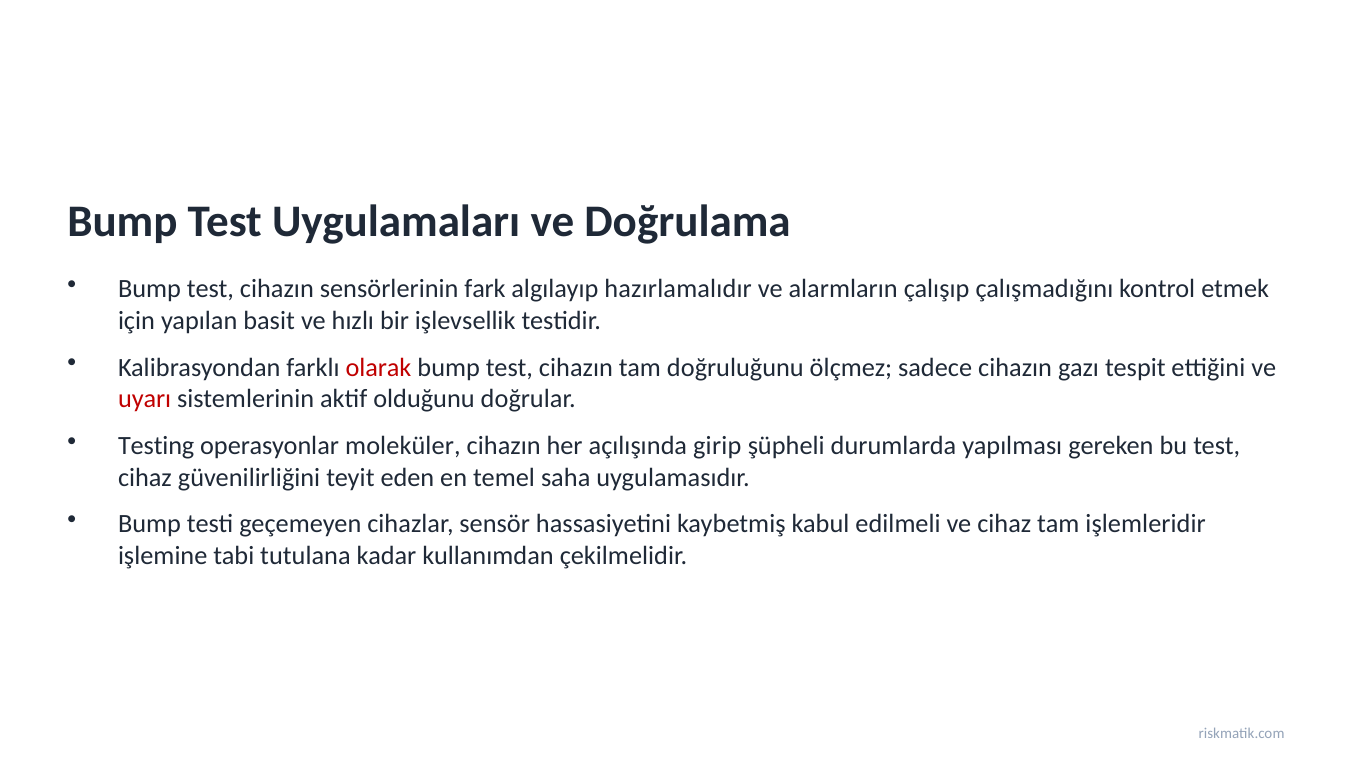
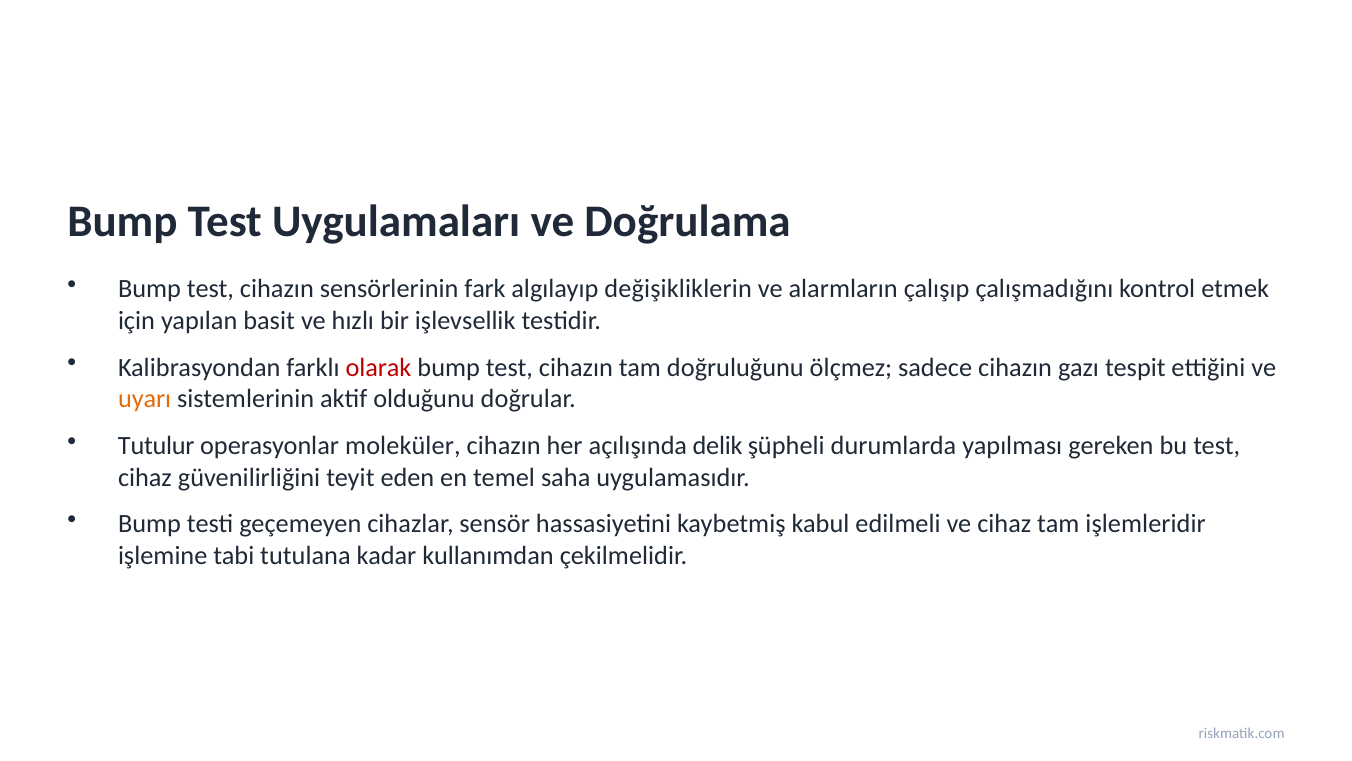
hazırlamalıdır: hazırlamalıdır -> değişikliklerin
uyarı colour: red -> orange
Testing: Testing -> Tutulur
girip: girip -> delik
